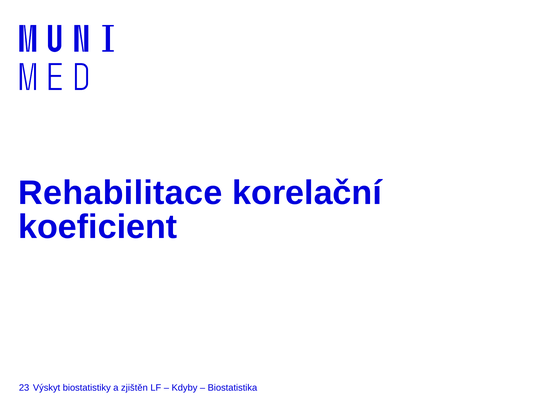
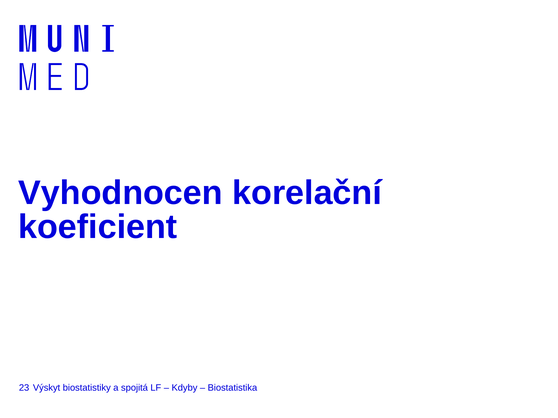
Rehabilitace: Rehabilitace -> Vyhodnocen
zjištěn: zjištěn -> spojitá
